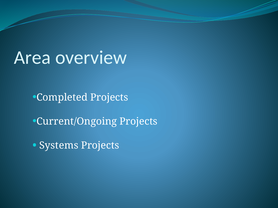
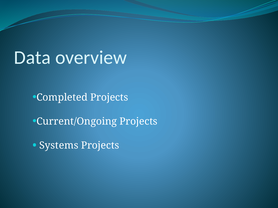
Area: Area -> Data
